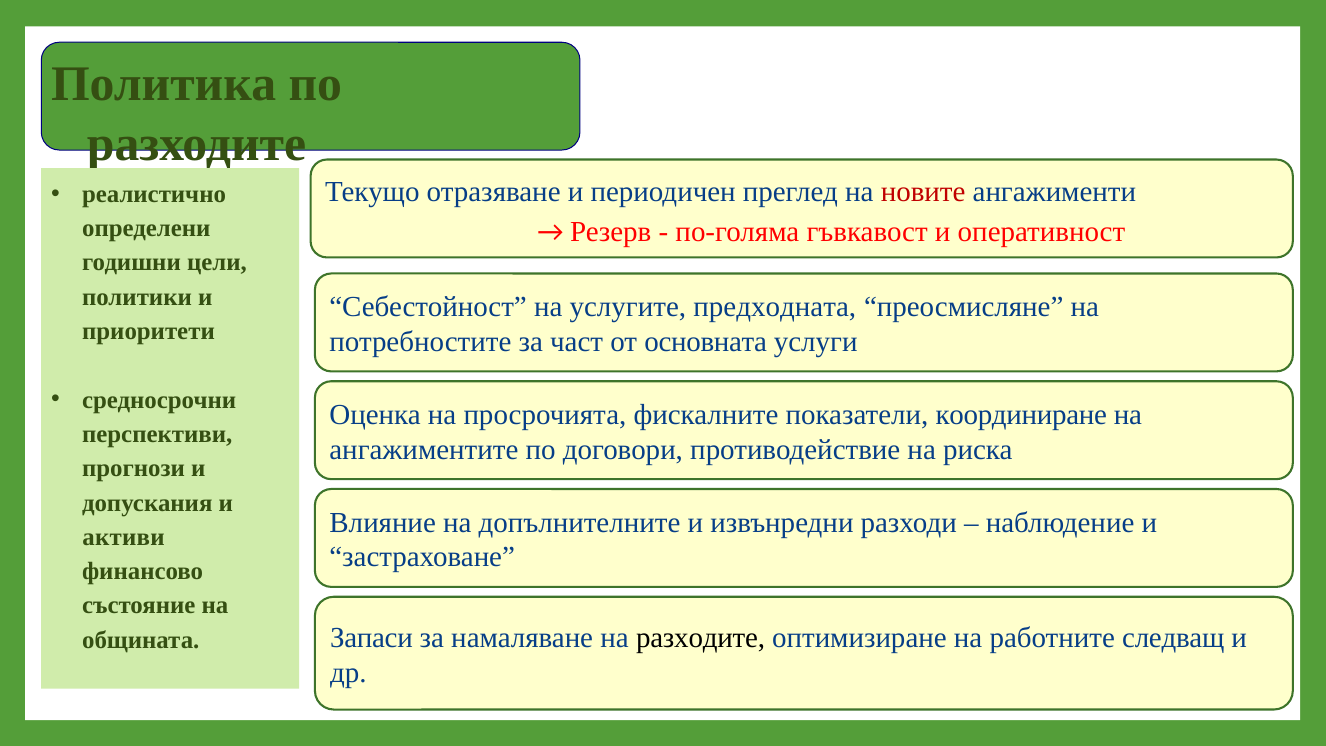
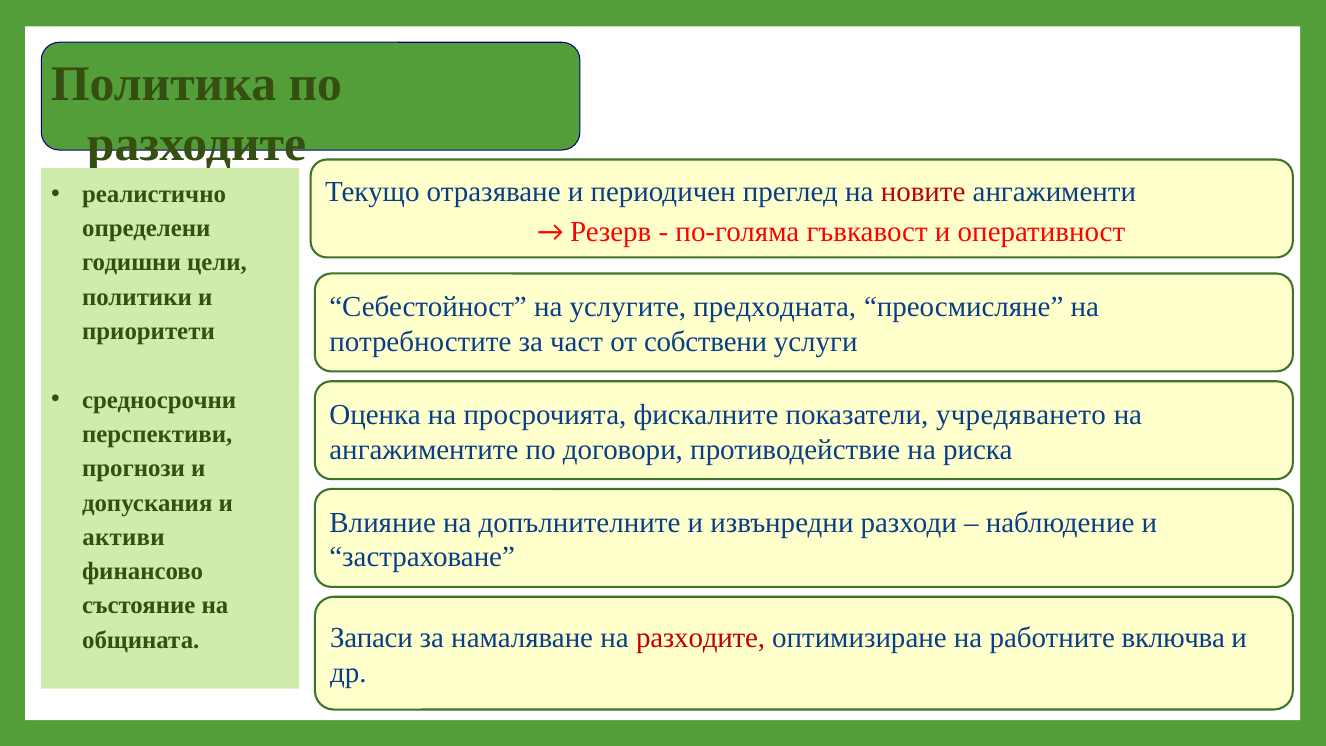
основната: основната -> собствени
координиране: координиране -> учредяването
разходите at (701, 638) colour: black -> red
следващ: следващ -> включва
